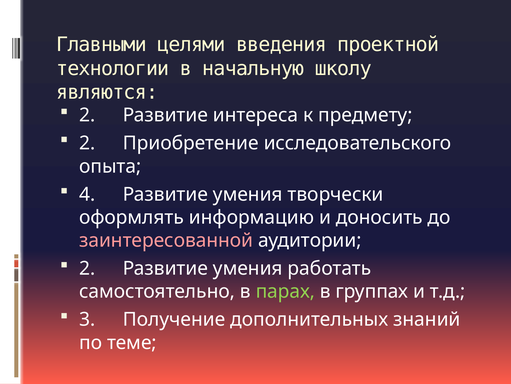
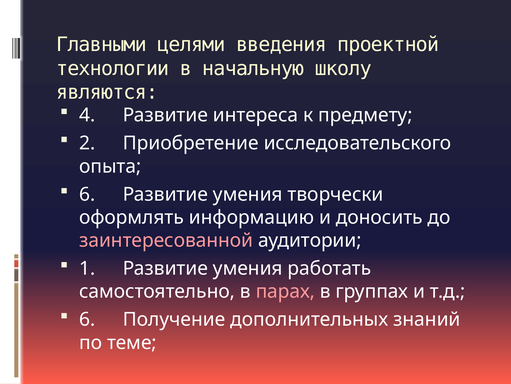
2 at (87, 115): 2 -> 4
4 at (87, 194): 4 -> 6
2 at (87, 268): 2 -> 1
парах colour: light green -> pink
3 at (87, 319): 3 -> 6
